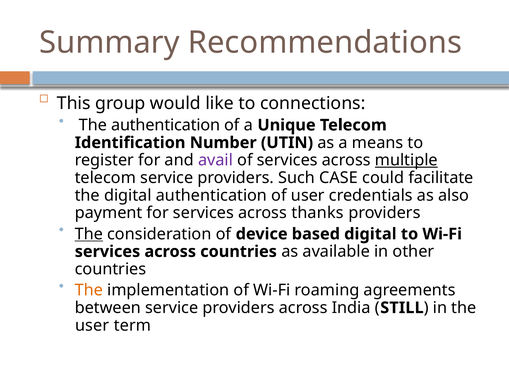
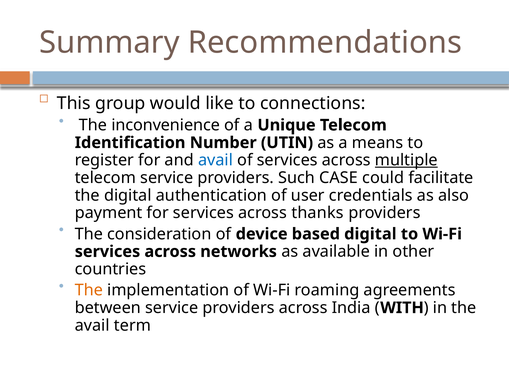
The authentication: authentication -> inconvenience
avail at (215, 160) colour: purple -> blue
The at (89, 234) underline: present -> none
across countries: countries -> networks
STILL: STILL -> WITH
user at (92, 325): user -> avail
